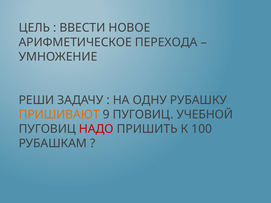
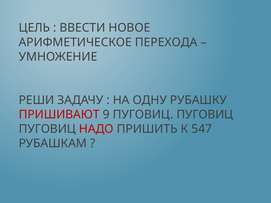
ПРИШИВАЮТ colour: orange -> red
9 ПУГОВИЦ УЧЕБНОЙ: УЧЕБНОЙ -> ПУГОВИЦ
100: 100 -> 547
